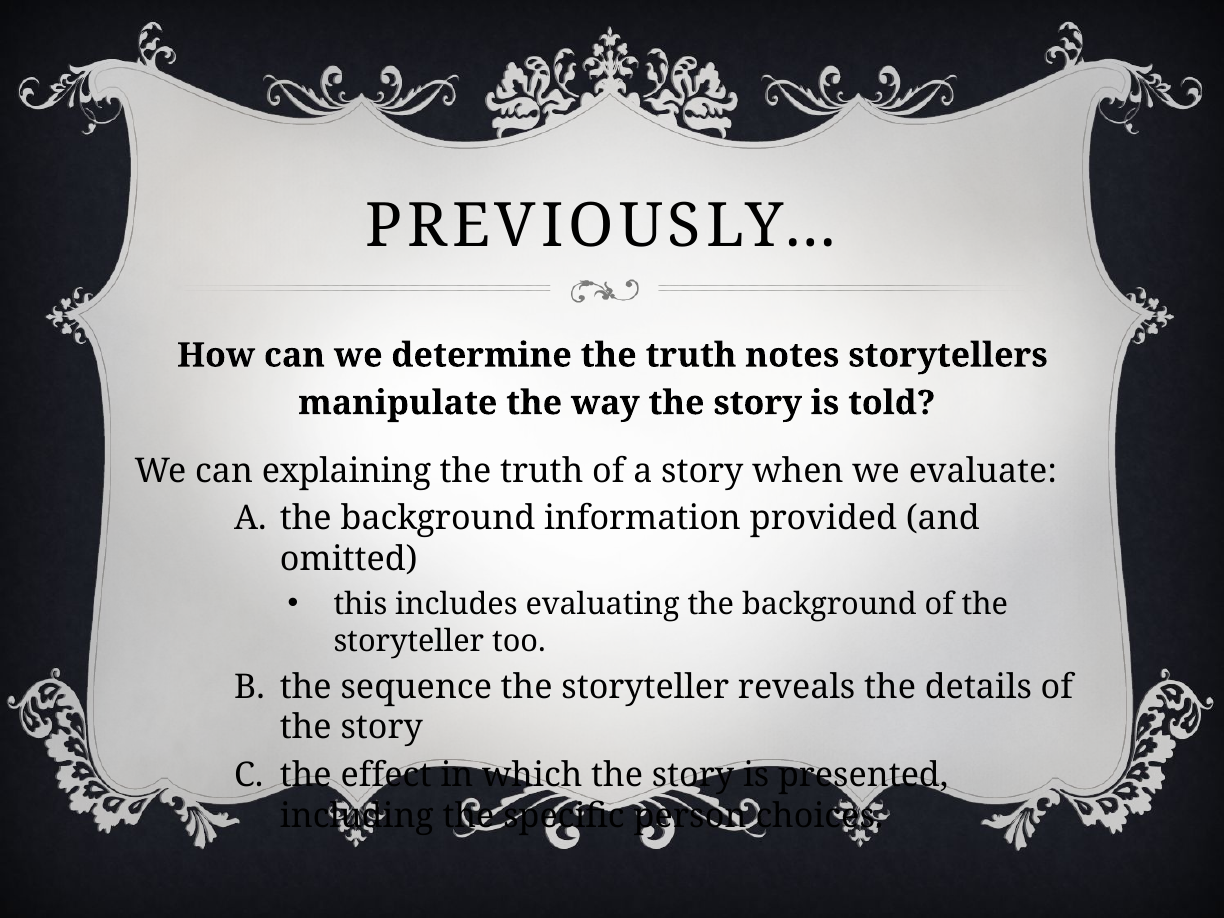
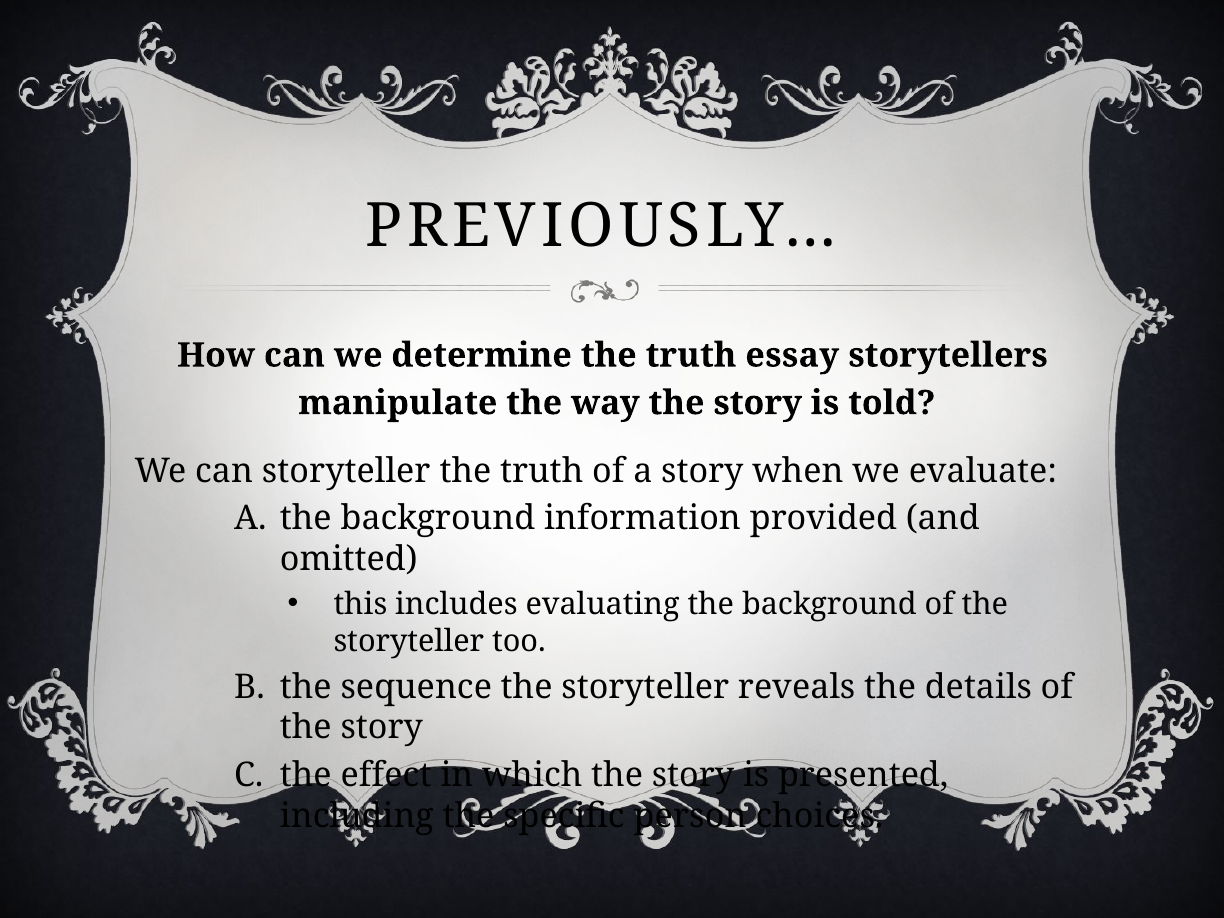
notes: notes -> essay
can explaining: explaining -> storyteller
